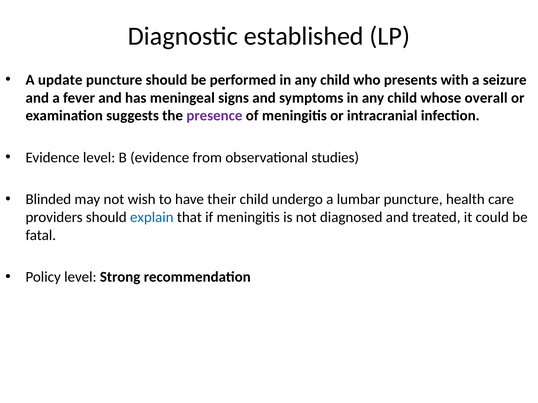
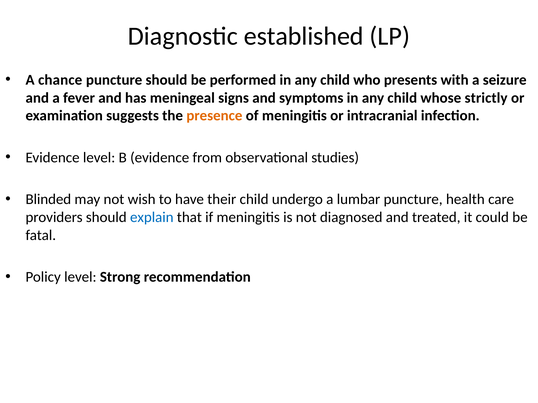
update: update -> chance
overall: overall -> strictly
presence colour: purple -> orange
